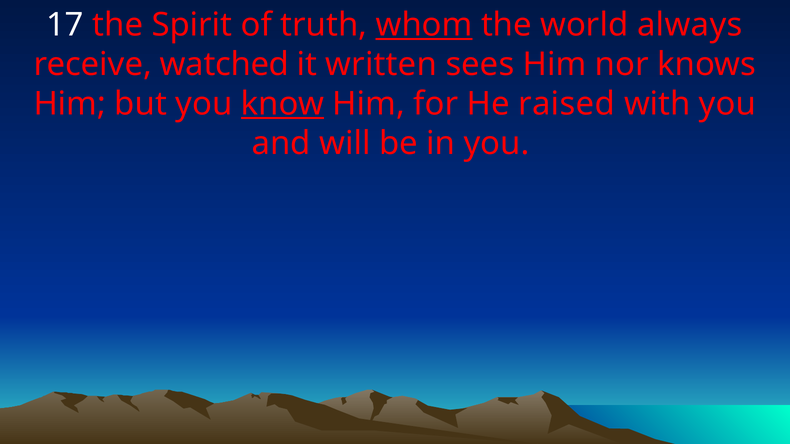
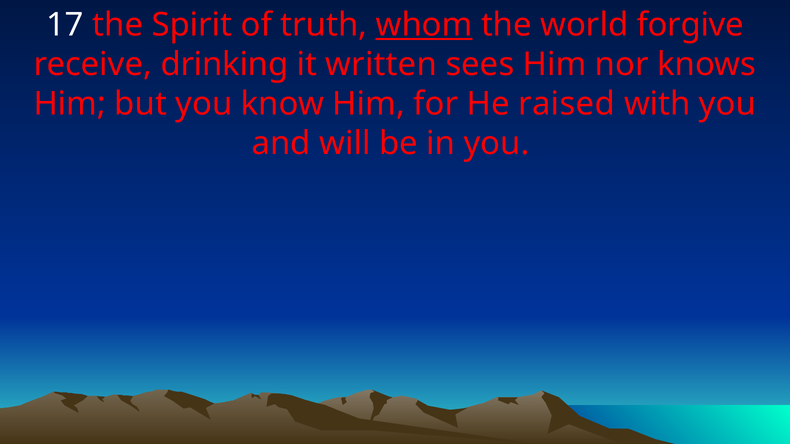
always: always -> forgive
watched: watched -> drinking
know underline: present -> none
